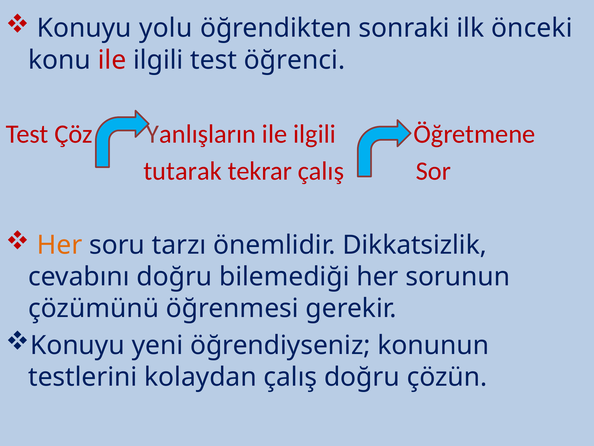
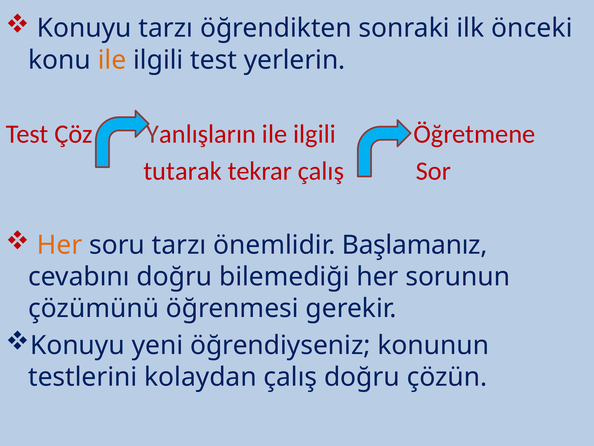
Konuyu yolu: yolu -> tarzı
ile at (112, 60) colour: red -> orange
öğrenci: öğrenci -> yerlerin
Dikkatsizlik: Dikkatsizlik -> Başlamanız
